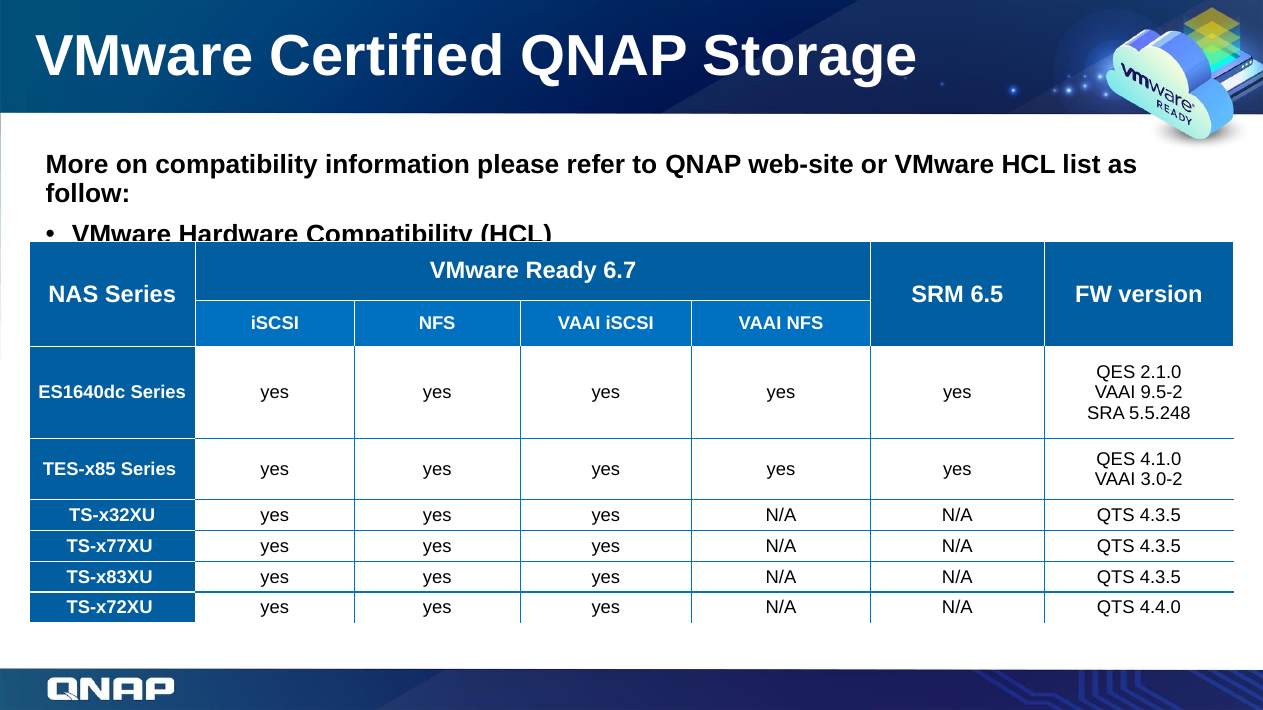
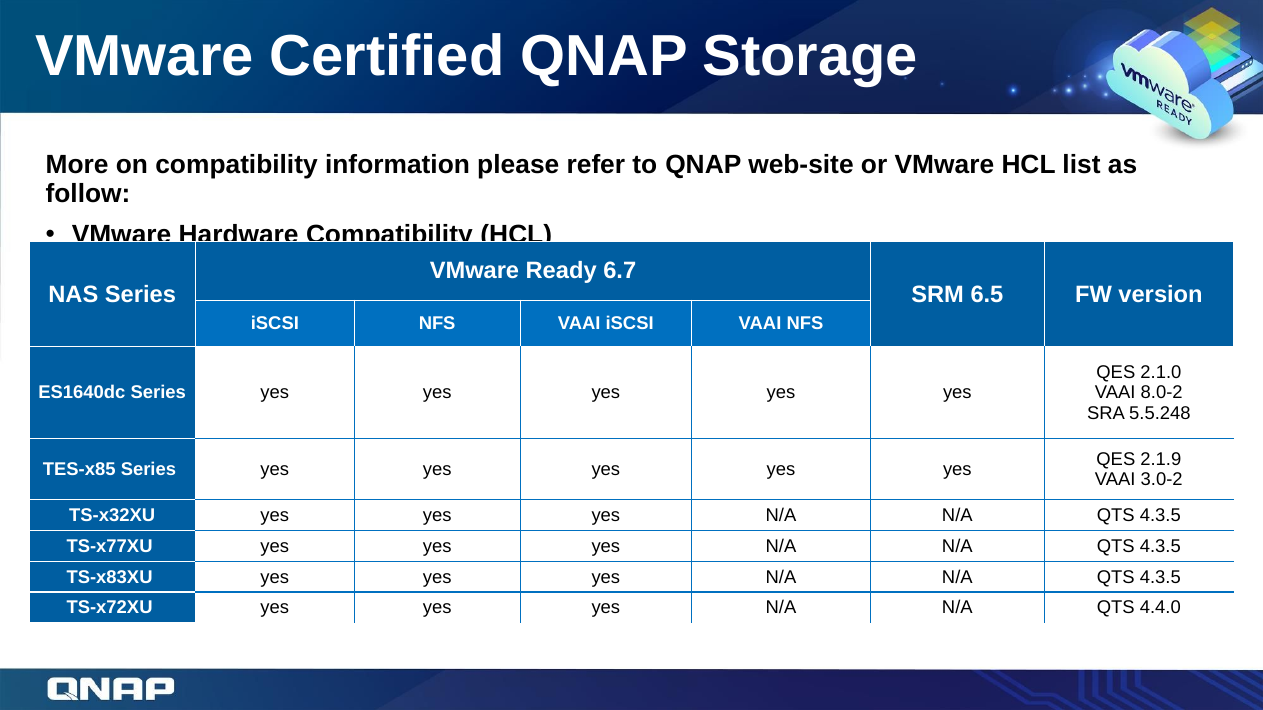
9.5-2: 9.5-2 -> 8.0-2
4.1.0: 4.1.0 -> 2.1.9
